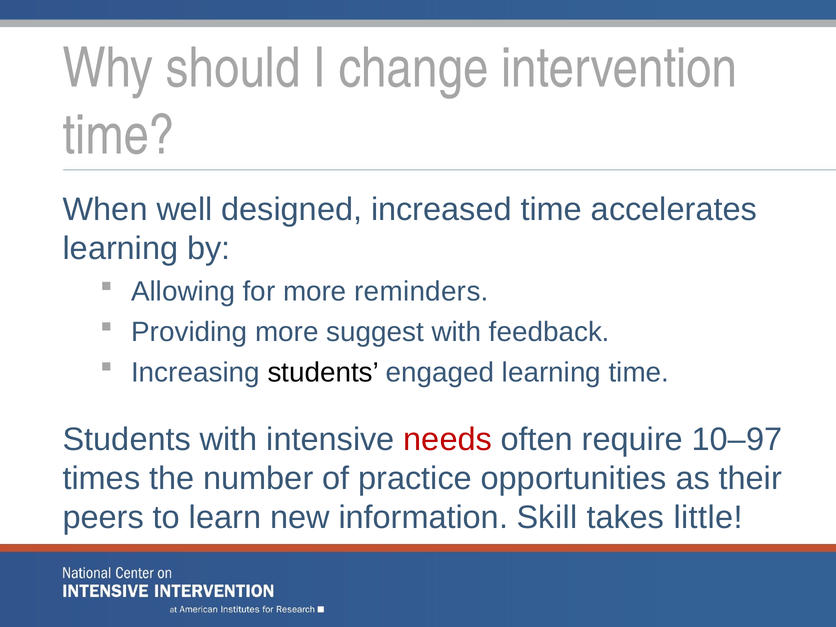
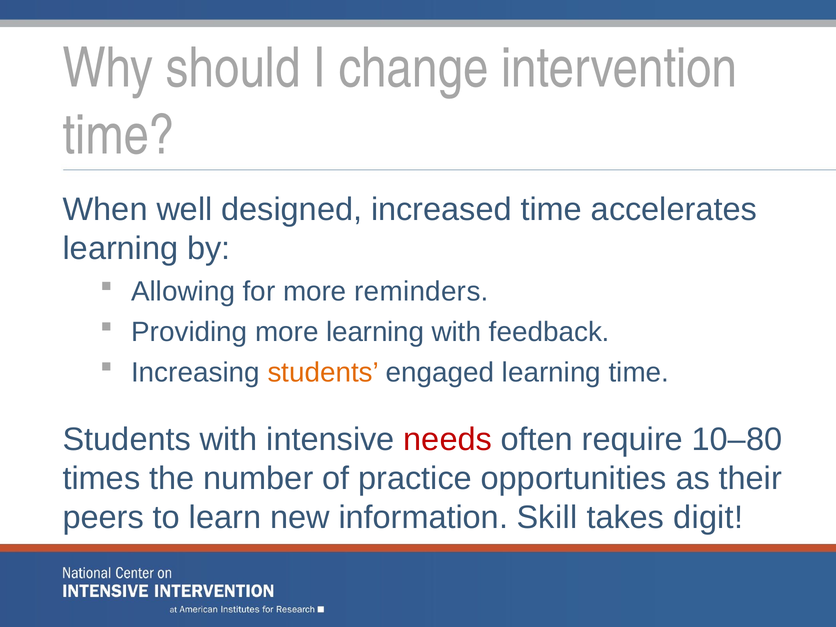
more suggest: suggest -> learning
students at (323, 372) colour: black -> orange
10–97: 10–97 -> 10–80
little: little -> digit
